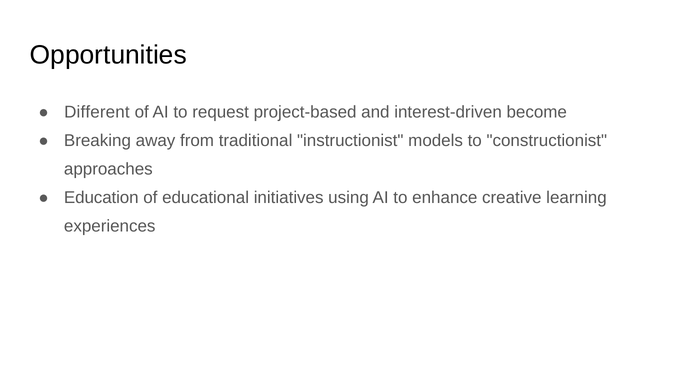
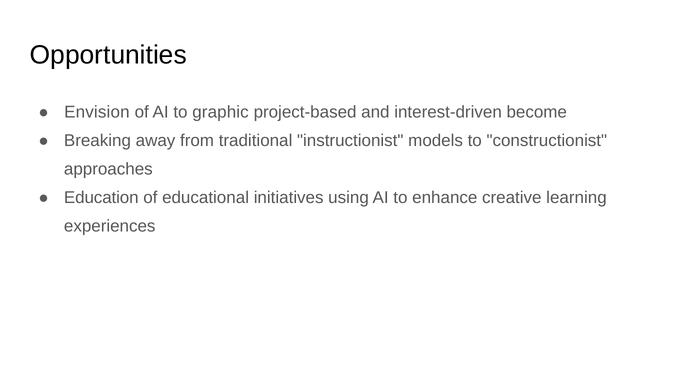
Different: Different -> Envision
request: request -> graphic
